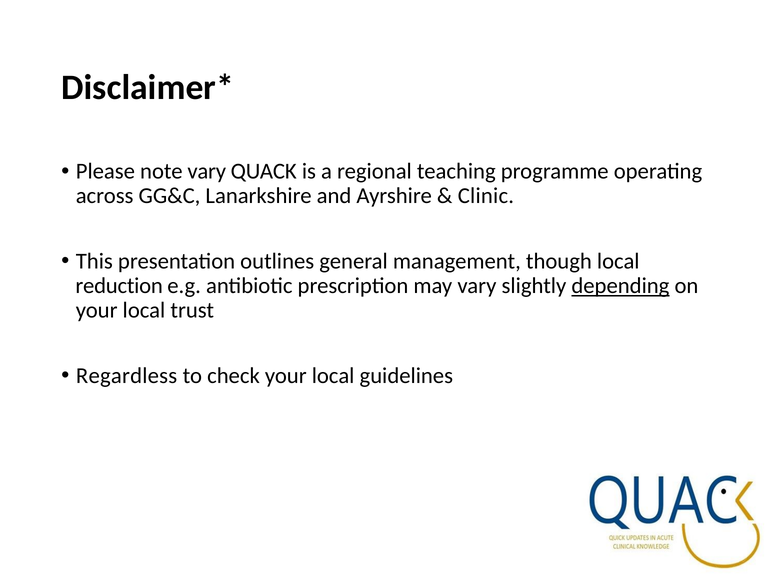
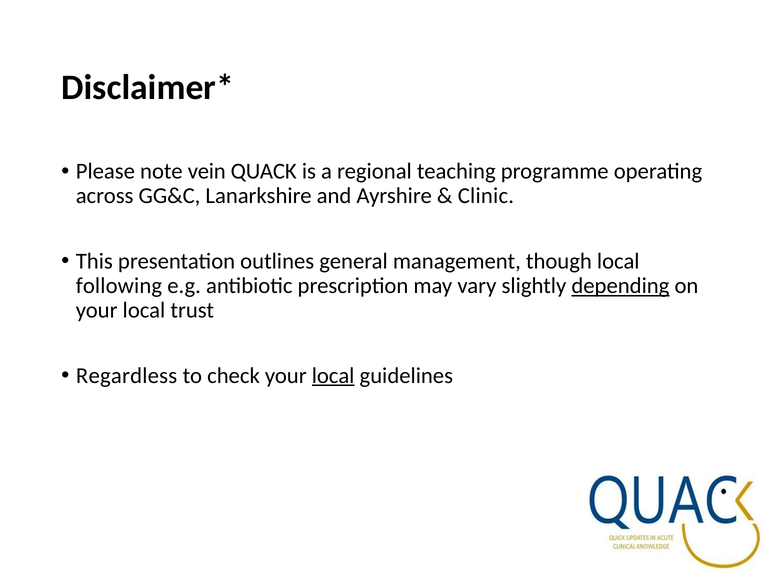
note vary: vary -> vein
reduction: reduction -> following
local at (333, 375) underline: none -> present
